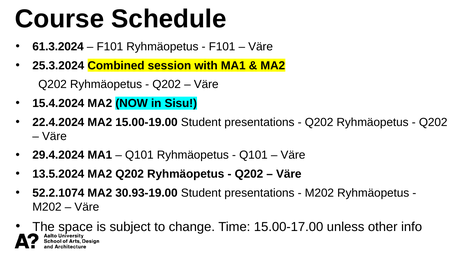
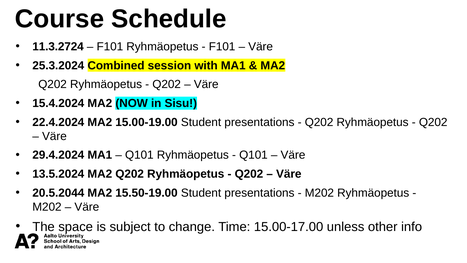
61.3.2024: 61.3.2024 -> 11.3.2724
52.2.1074: 52.2.1074 -> 20.5.2044
30.93-19.00: 30.93-19.00 -> 15.50-19.00
